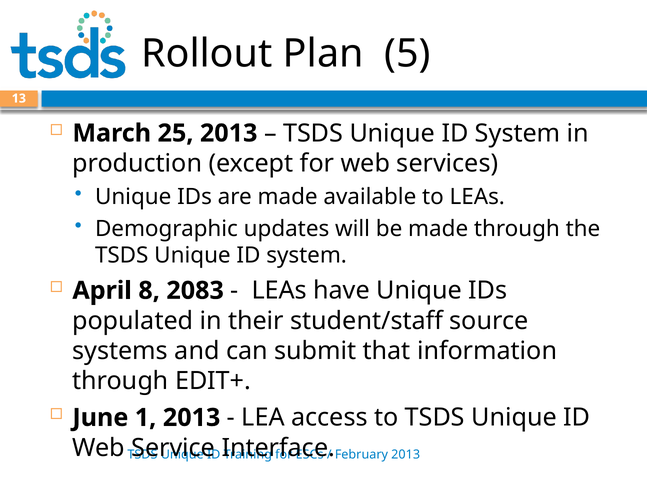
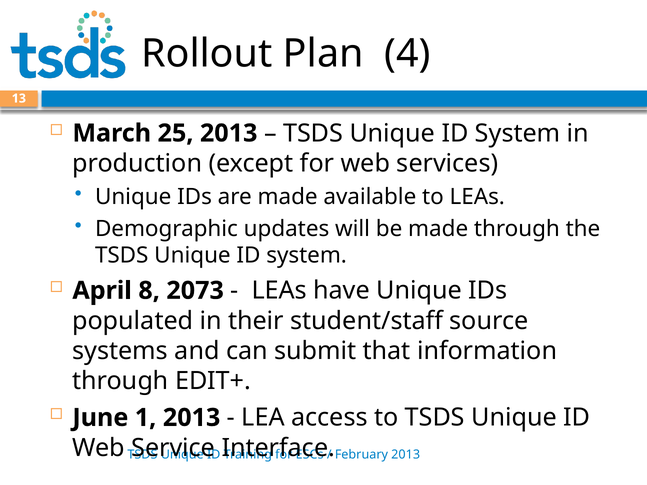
5: 5 -> 4
2083: 2083 -> 2073
